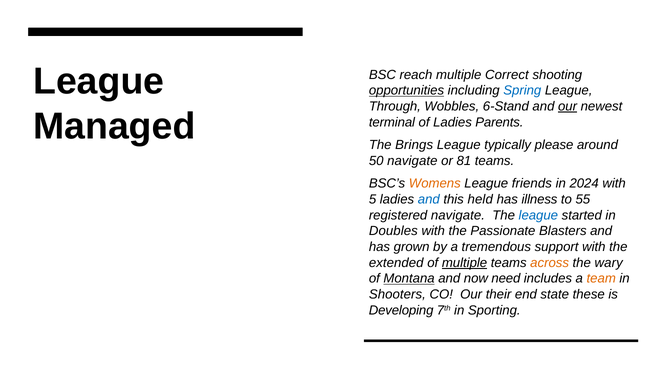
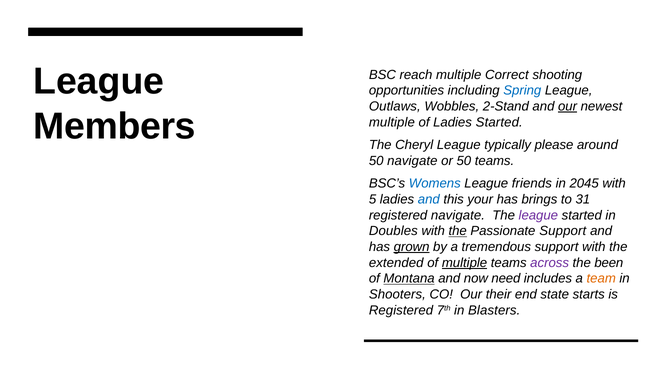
opportunities underline: present -> none
Through: Through -> Outlaws
6-Stand: 6-Stand -> 2-Stand
Managed: Managed -> Members
terminal at (392, 122): terminal -> multiple
Ladies Parents: Parents -> Started
Brings: Brings -> Cheryl
or 81: 81 -> 50
Womens colour: orange -> blue
2024: 2024 -> 2045
held: held -> your
illness: illness -> brings
55: 55 -> 31
league at (538, 215) colour: blue -> purple
the at (458, 231) underline: none -> present
Passionate Blasters: Blasters -> Support
grown underline: none -> present
across colour: orange -> purple
wary: wary -> been
these: these -> starts
Developing at (401, 310): Developing -> Registered
Sporting: Sporting -> Blasters
